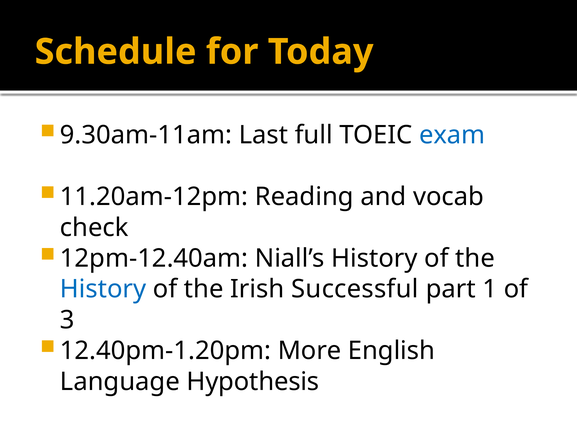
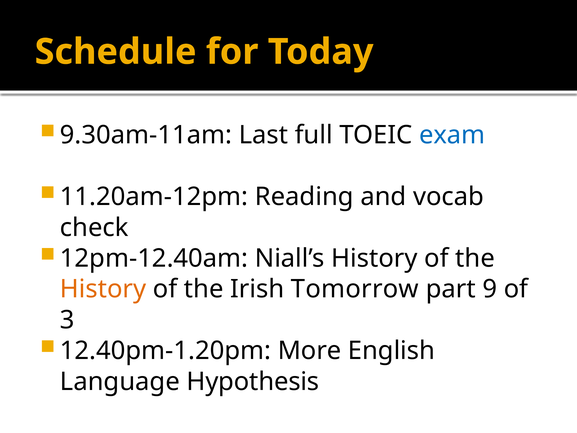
History at (103, 289) colour: blue -> orange
Successful: Successful -> Tomorrow
1: 1 -> 9
